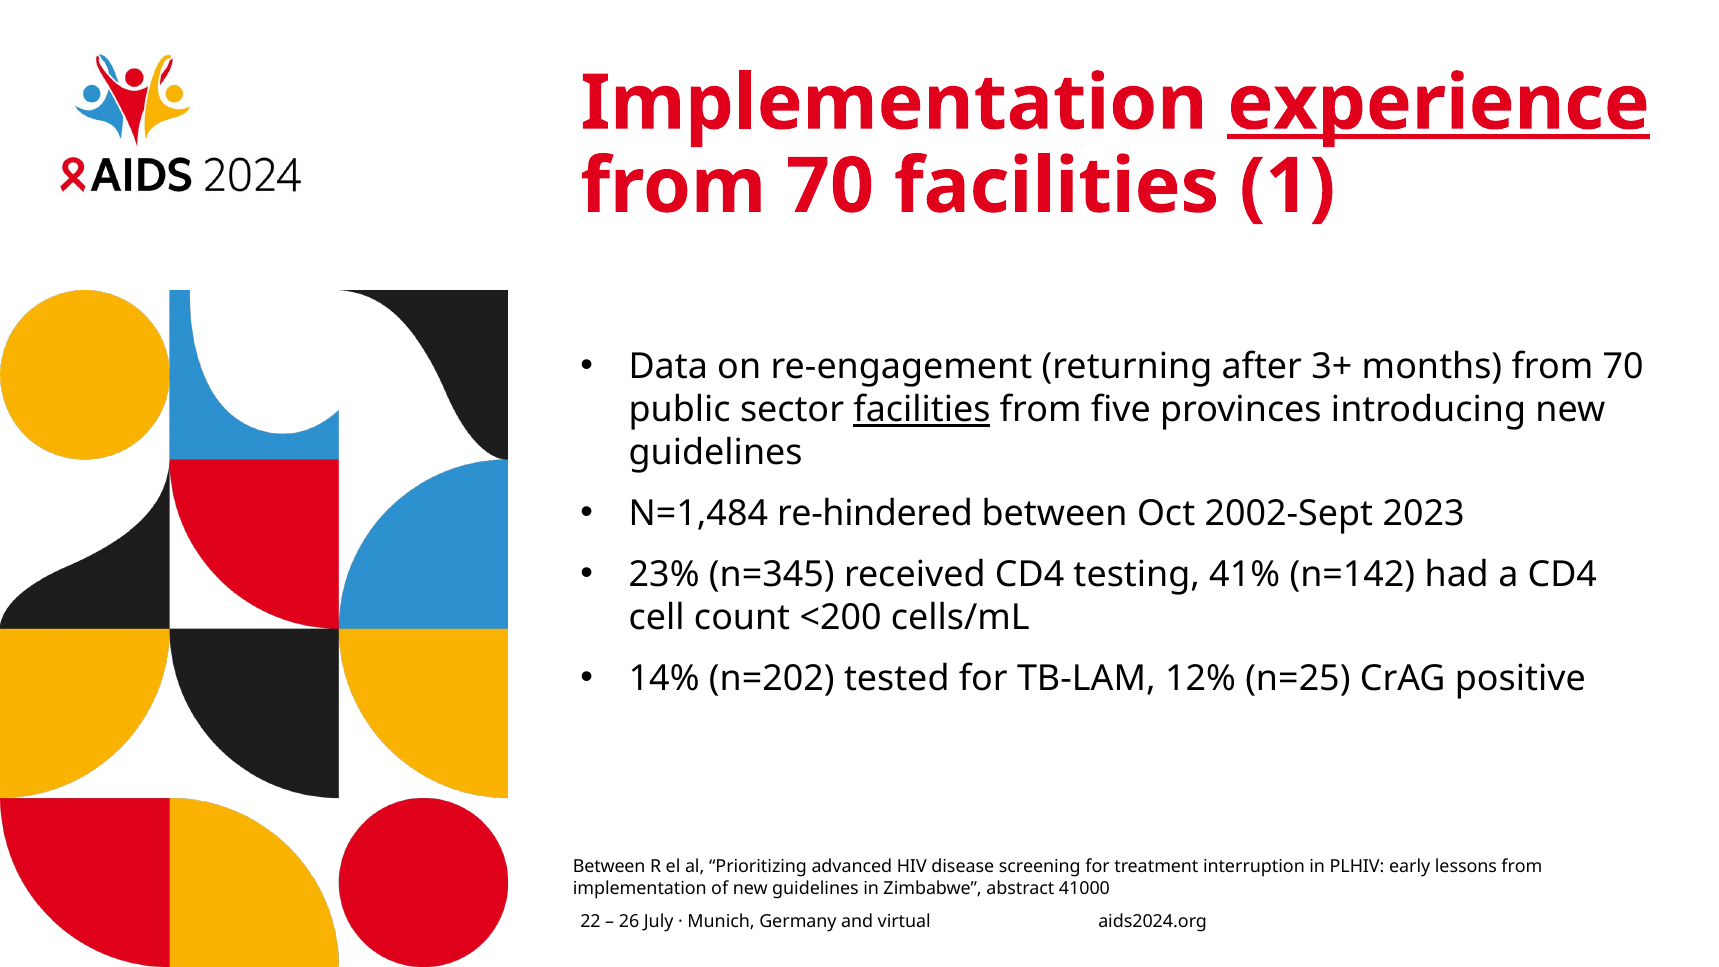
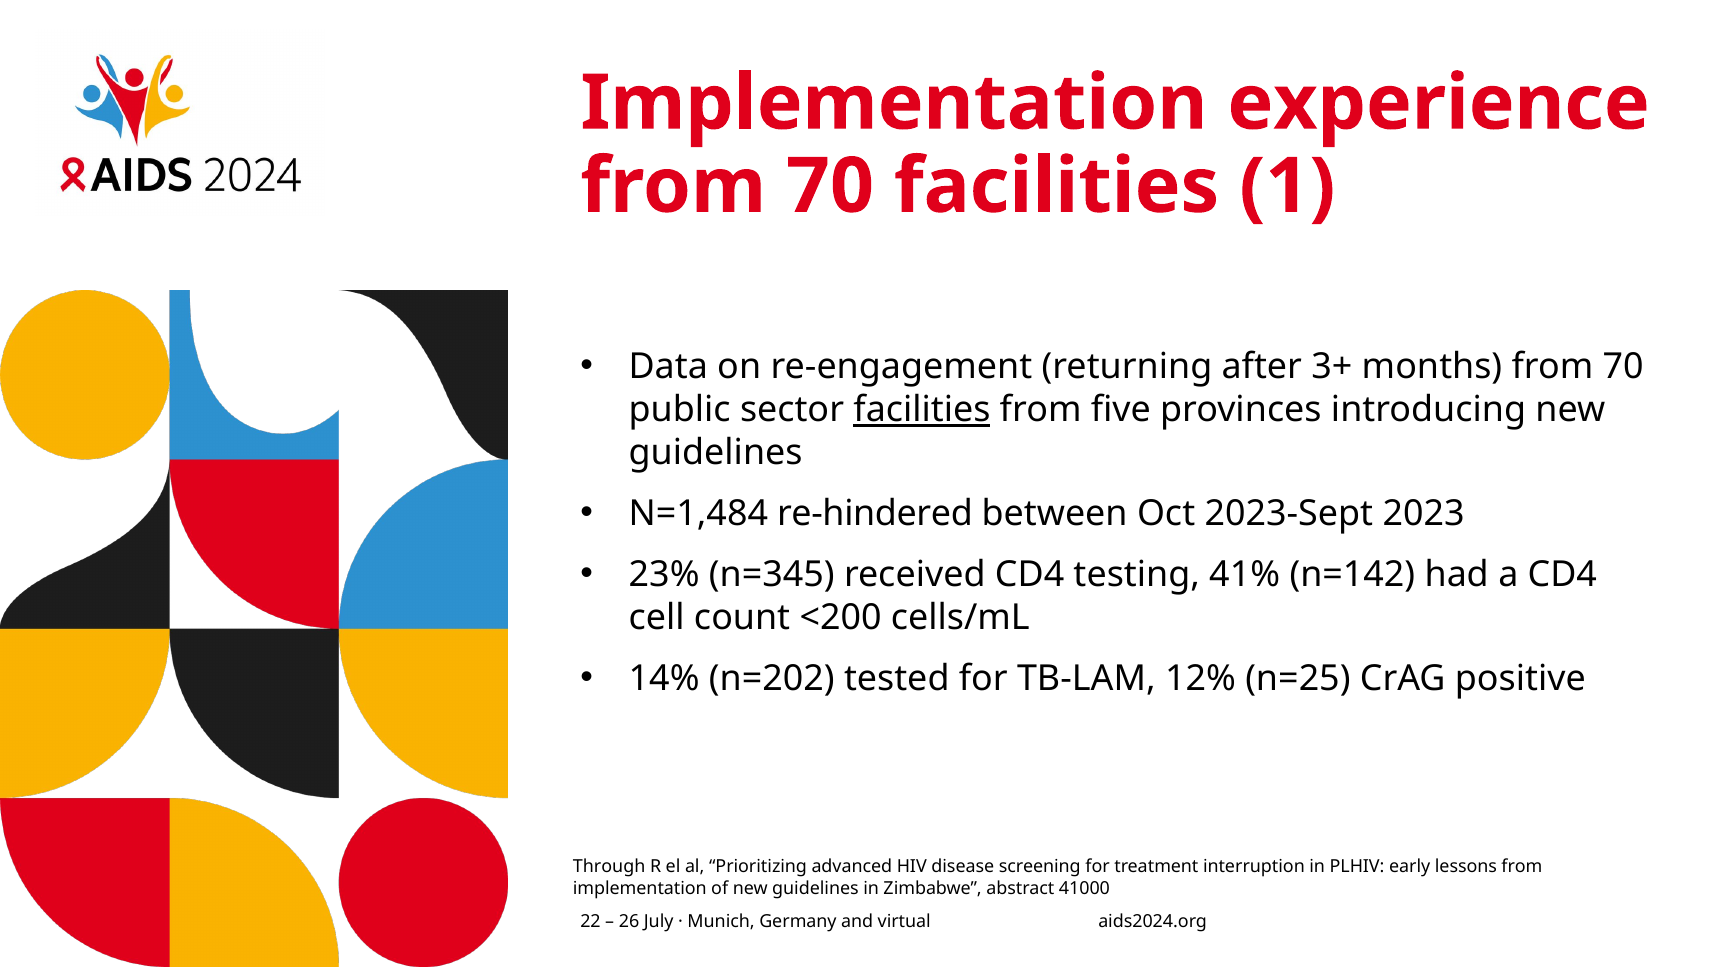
experience underline: present -> none
2002-Sept: 2002-Sept -> 2023-Sept
Between at (609, 867): Between -> Through
